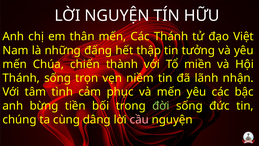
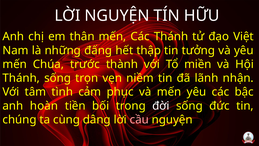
chiến: chiến -> trước
bừng: bừng -> hoàn
đời colour: light green -> white
